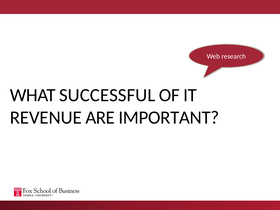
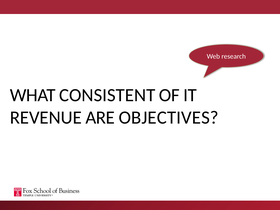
SUCCESSFUL: SUCCESSFUL -> CONSISTENT
IMPORTANT: IMPORTANT -> OBJECTIVES
